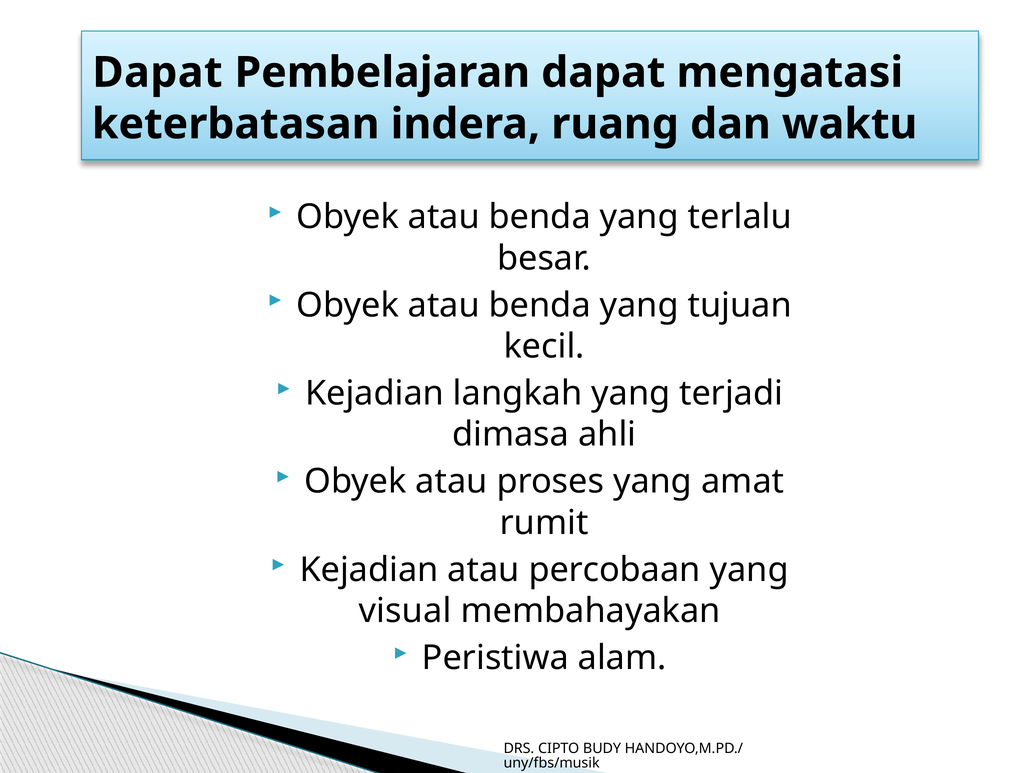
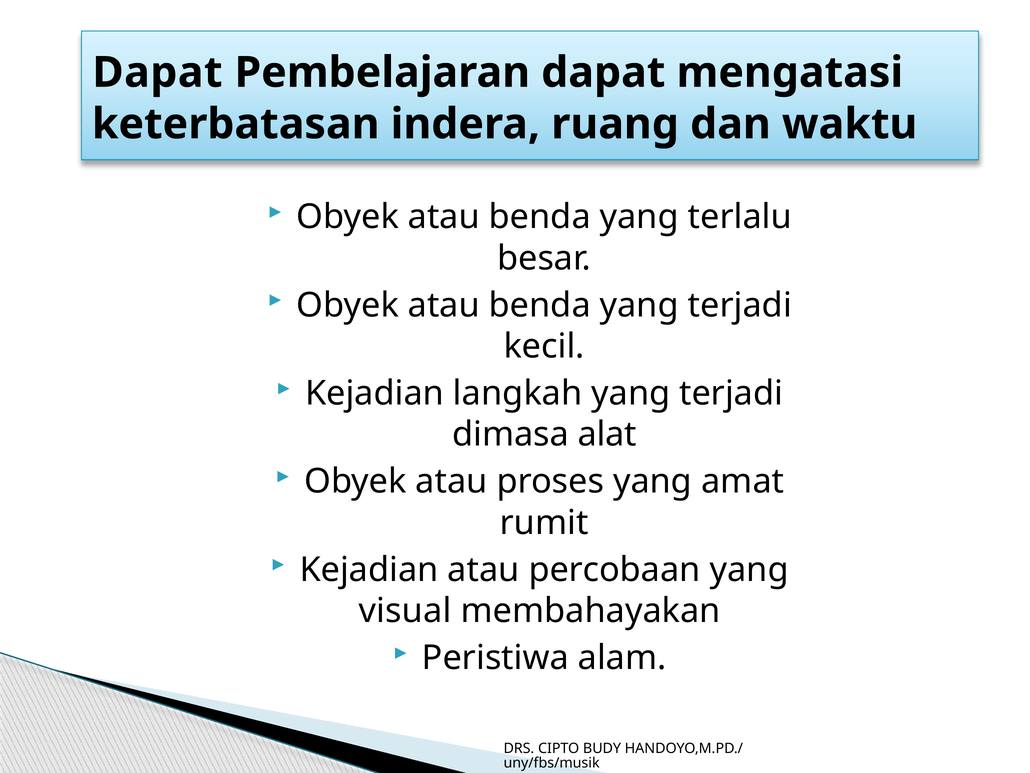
benda yang tujuan: tujuan -> terjadi
ahli: ahli -> alat
